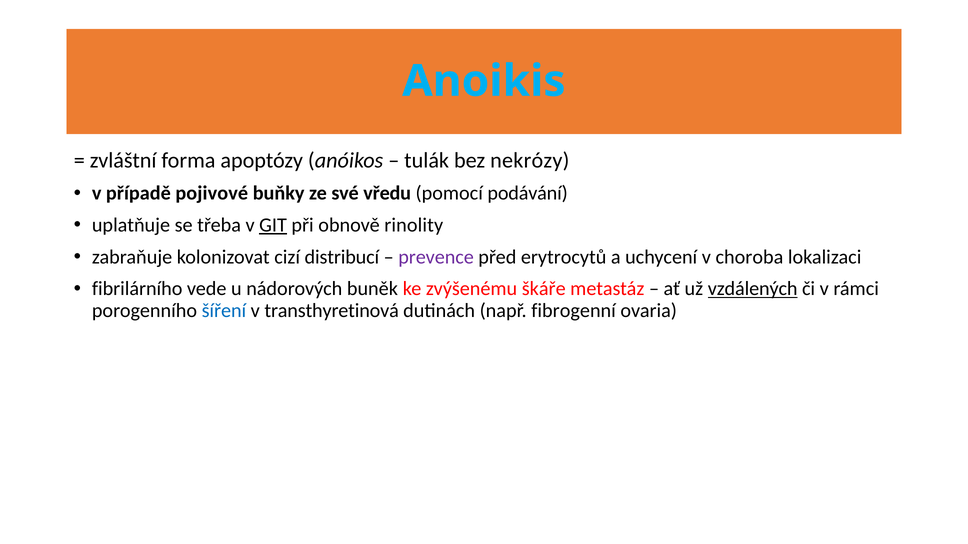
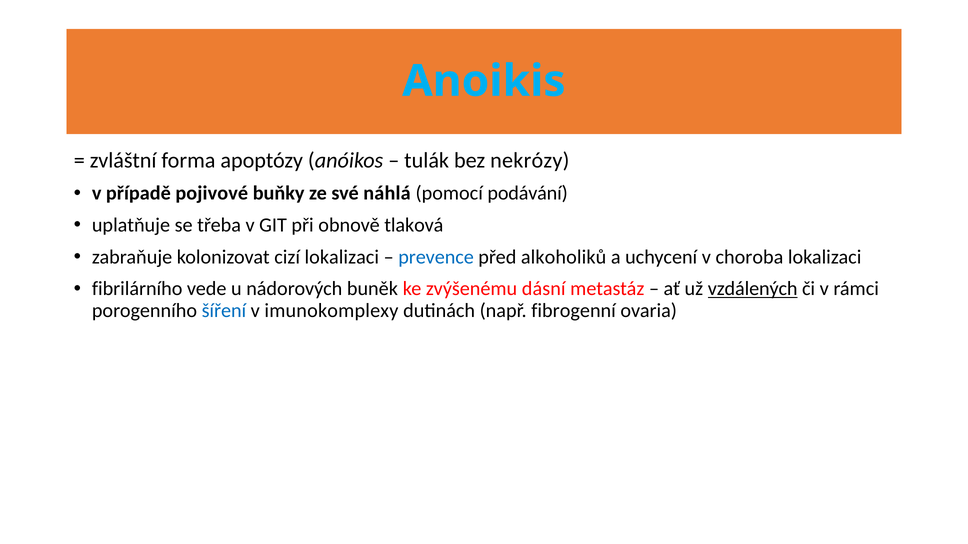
vředu: vředu -> náhlá
GIT underline: present -> none
rinolity: rinolity -> tlaková
cizí distribucí: distribucí -> lokalizaci
prevence colour: purple -> blue
erytrocytů: erytrocytů -> alkoholiků
škáře: škáře -> dásní
transthyretinová: transthyretinová -> imunokomplexy
